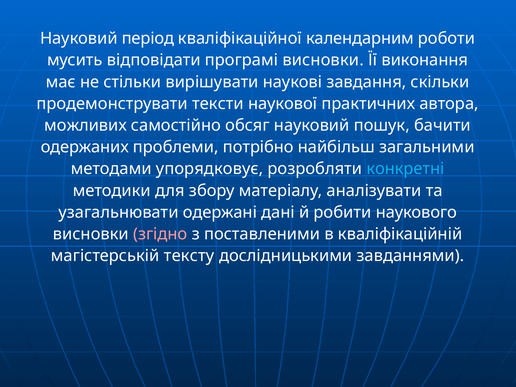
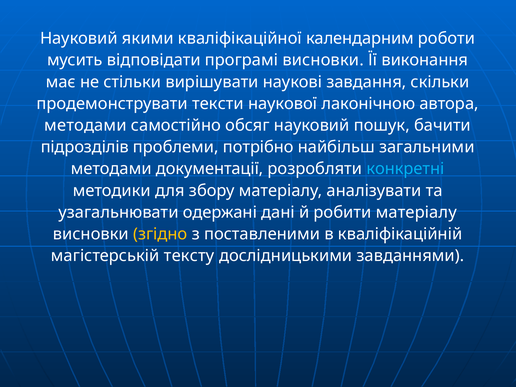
період: період -> якими
практичних: практичних -> лаконічною
можливих at (86, 125): можливих -> методами
одержаних: одержаних -> підрозділів
упорядковує: упорядковує -> документації
робити наукового: наукового -> матеріалу
згідно colour: pink -> yellow
